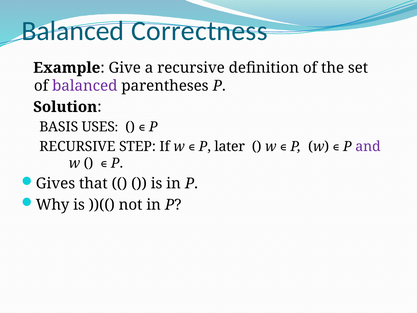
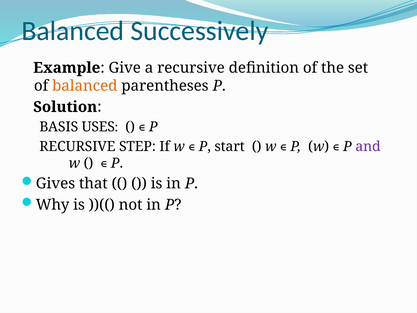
Correctness: Correctness -> Successively
balanced at (85, 86) colour: purple -> orange
later: later -> start
